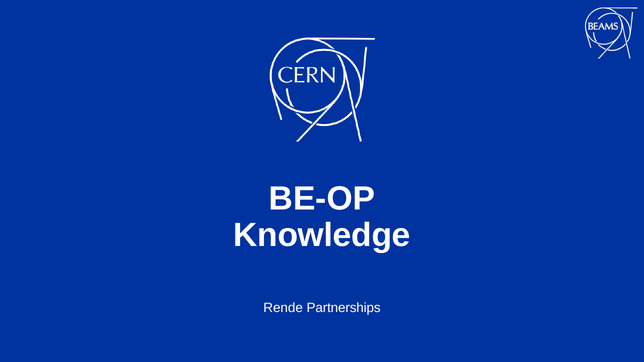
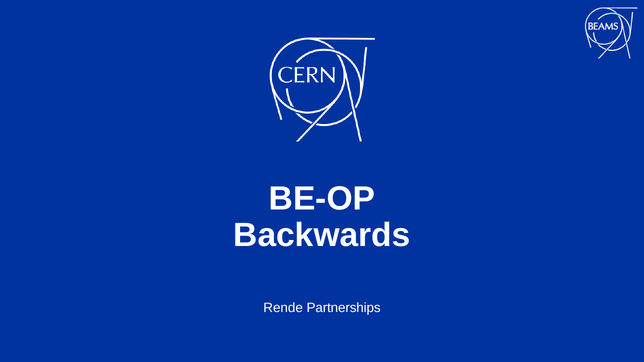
Knowledge: Knowledge -> Backwards
